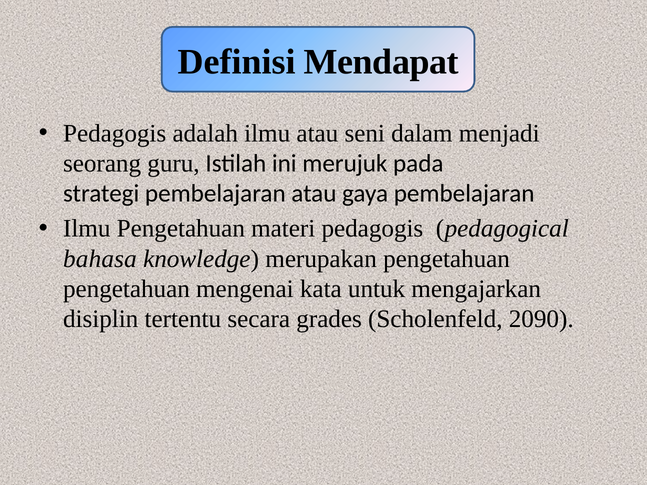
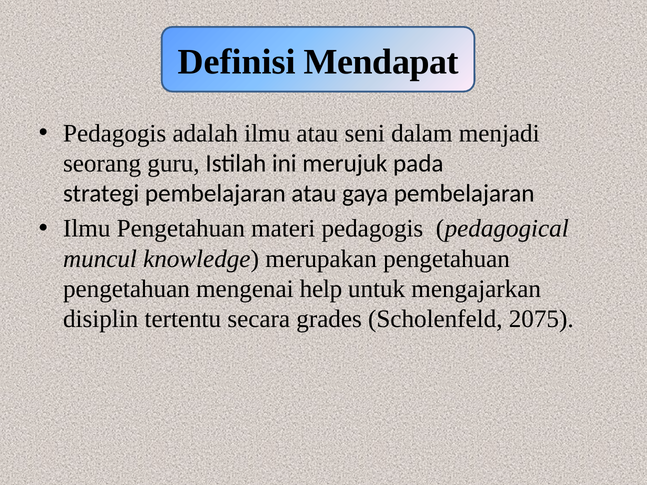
bahasa: bahasa -> muncul
kata: kata -> help
2090: 2090 -> 2075
